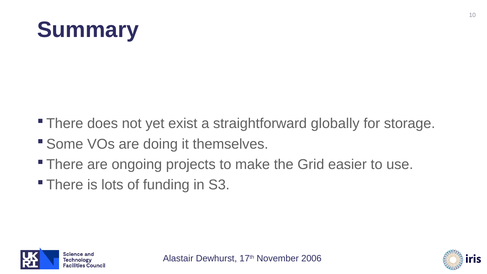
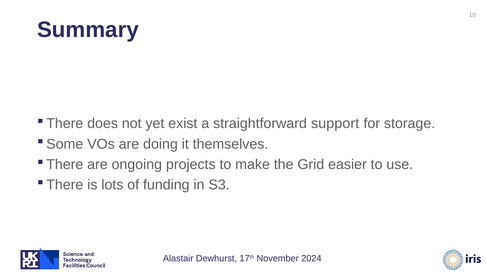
globally: globally -> support
2006: 2006 -> 2024
